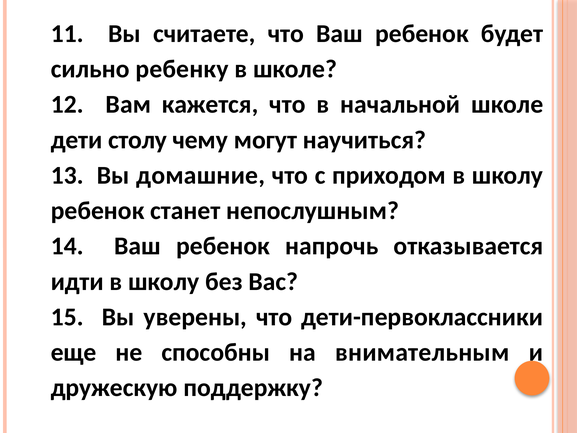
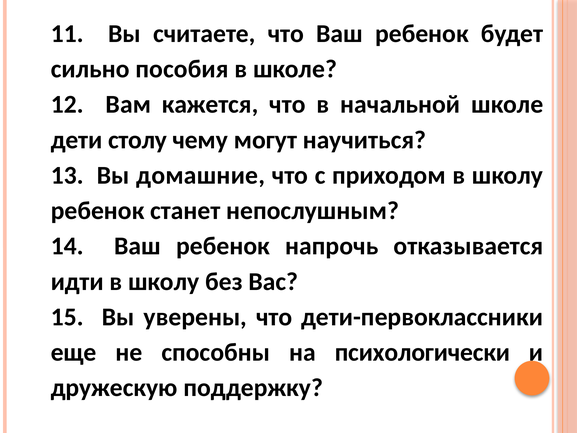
ребенку: ребенку -> пособия
внимательным: внимательным -> психологически
